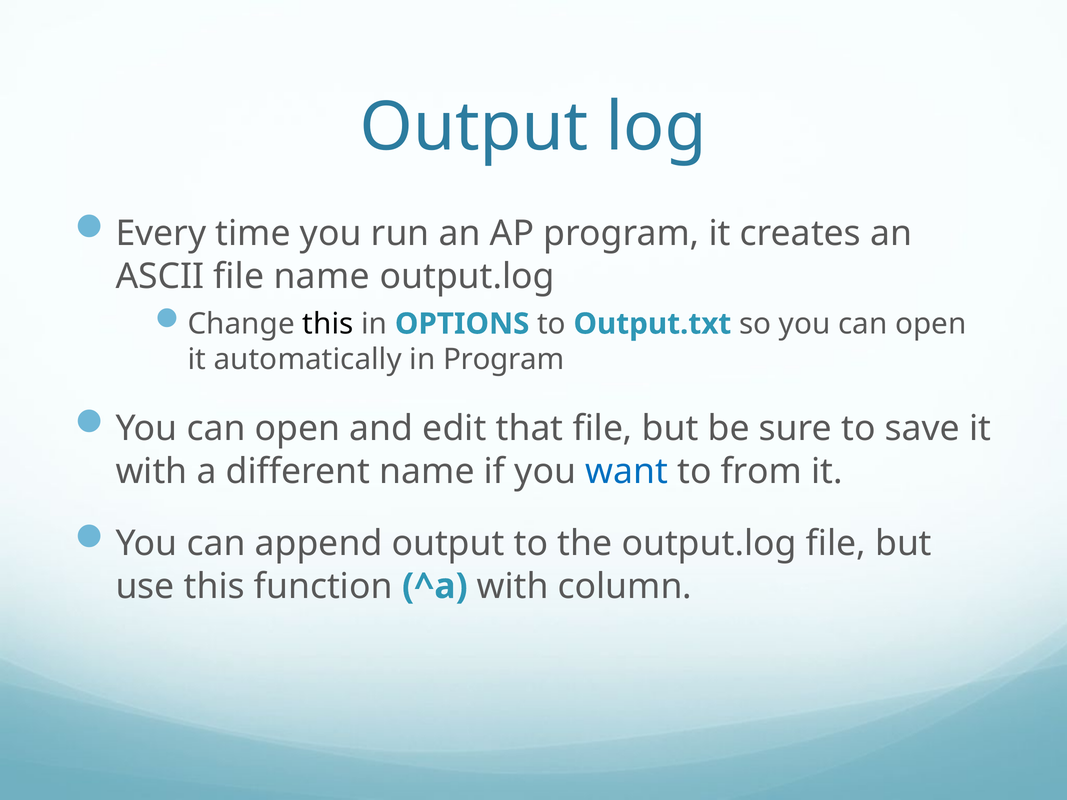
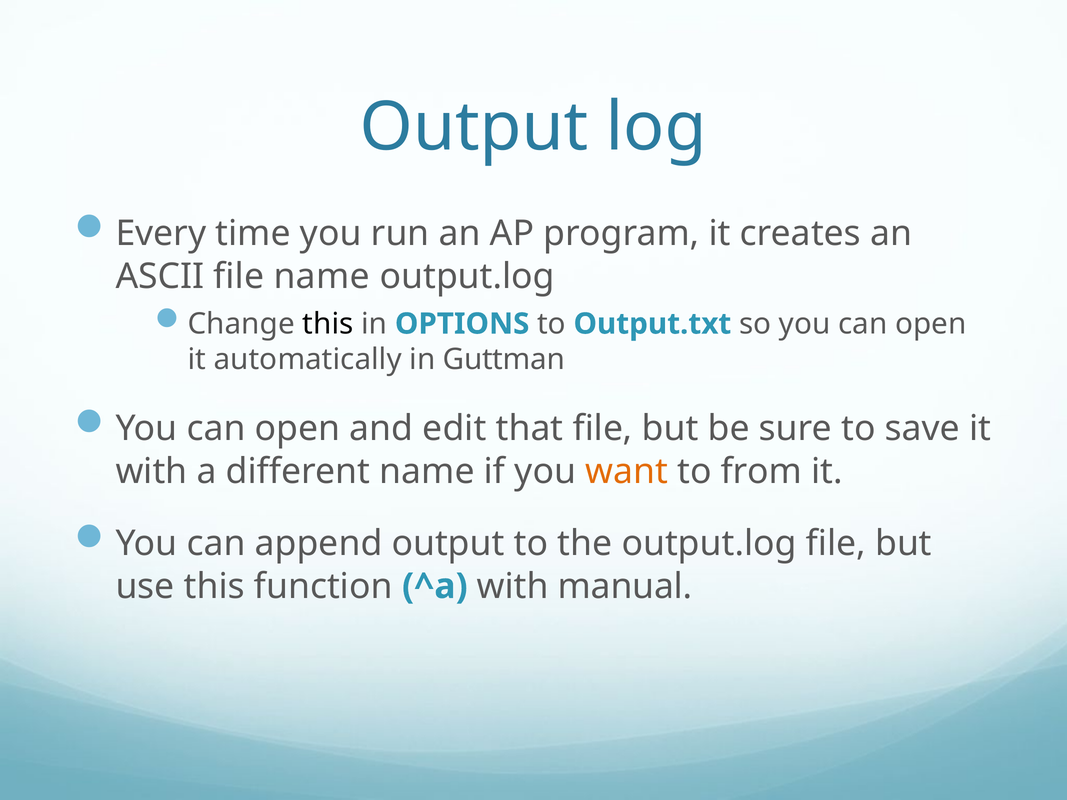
in Program: Program -> Guttman
want colour: blue -> orange
column: column -> manual
